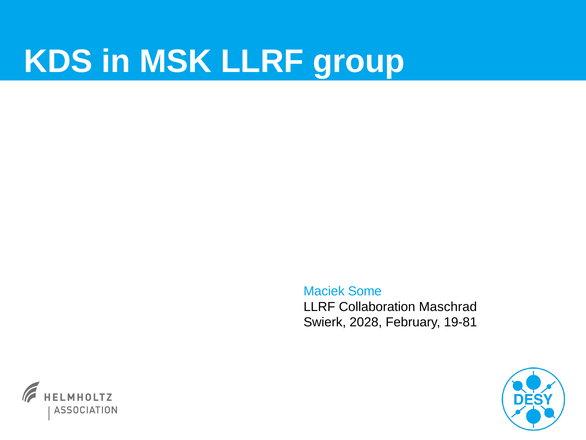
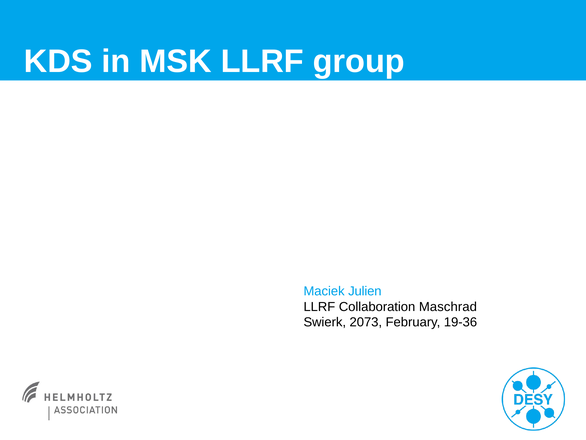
Some: Some -> Julien
2028: 2028 -> 2073
19-81: 19-81 -> 19-36
